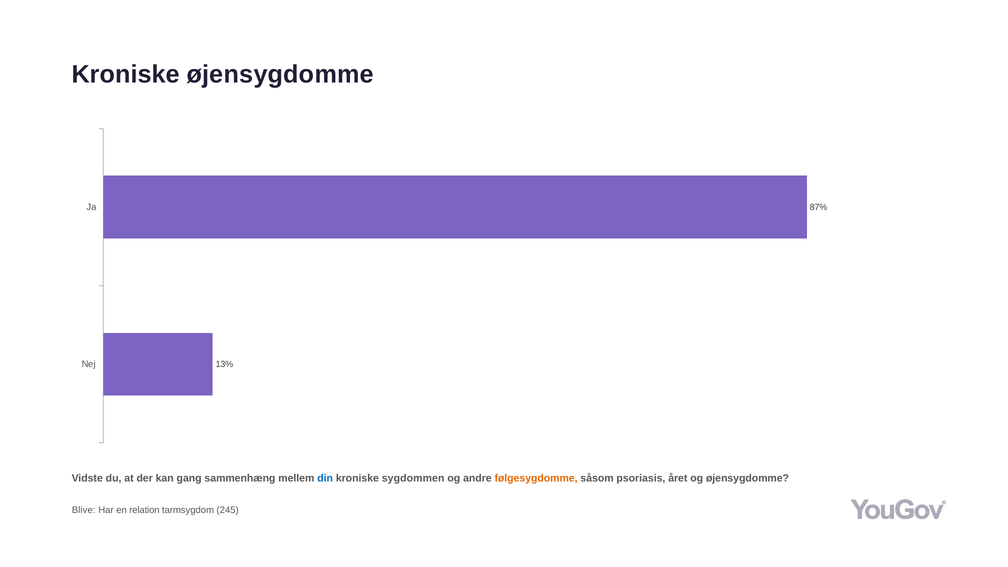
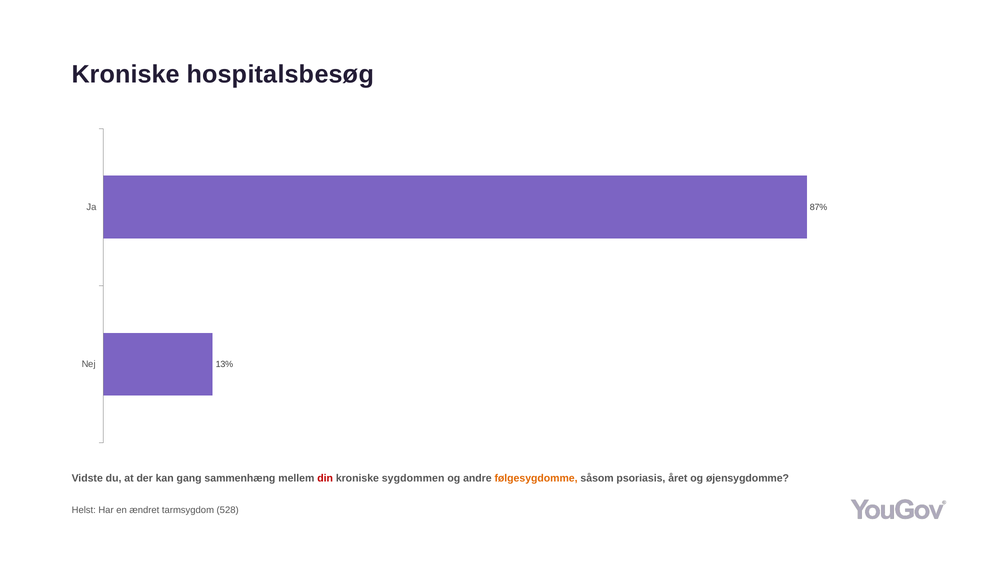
Kroniske øjensygdomme: øjensygdomme -> hospitalsbesøg
din colour: blue -> red
Blive: Blive -> Helst
relation: relation -> ændret
245: 245 -> 528
